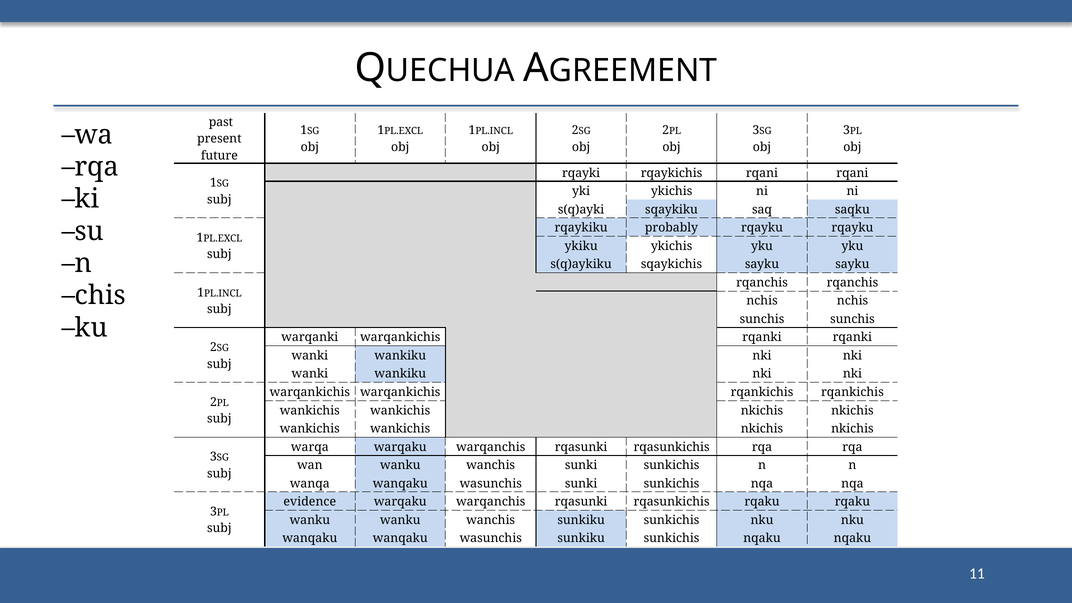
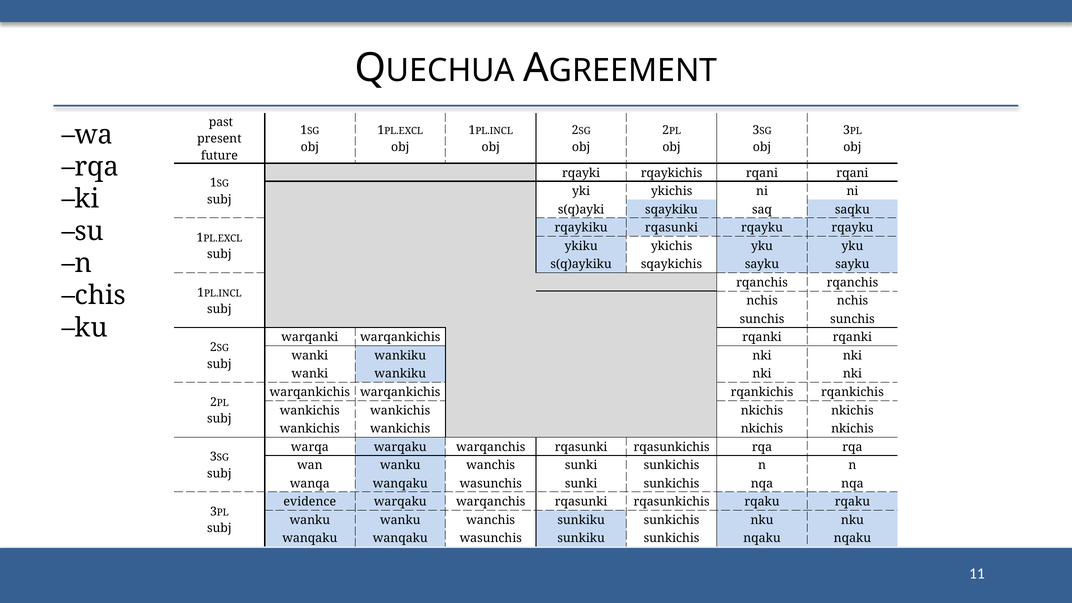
rqaykiku probably: probably -> rqasunki
